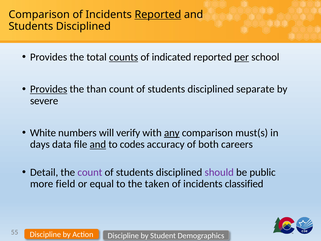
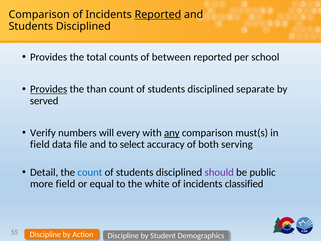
counts underline: present -> none
indicated: indicated -> between
per underline: present -> none
severe: severe -> served
White: White -> Verify
verify: verify -> every
days at (40, 144): days -> field
and at (98, 144) underline: present -> none
codes: codes -> select
careers: careers -> serving
count at (90, 172) colour: purple -> blue
taken: taken -> white
